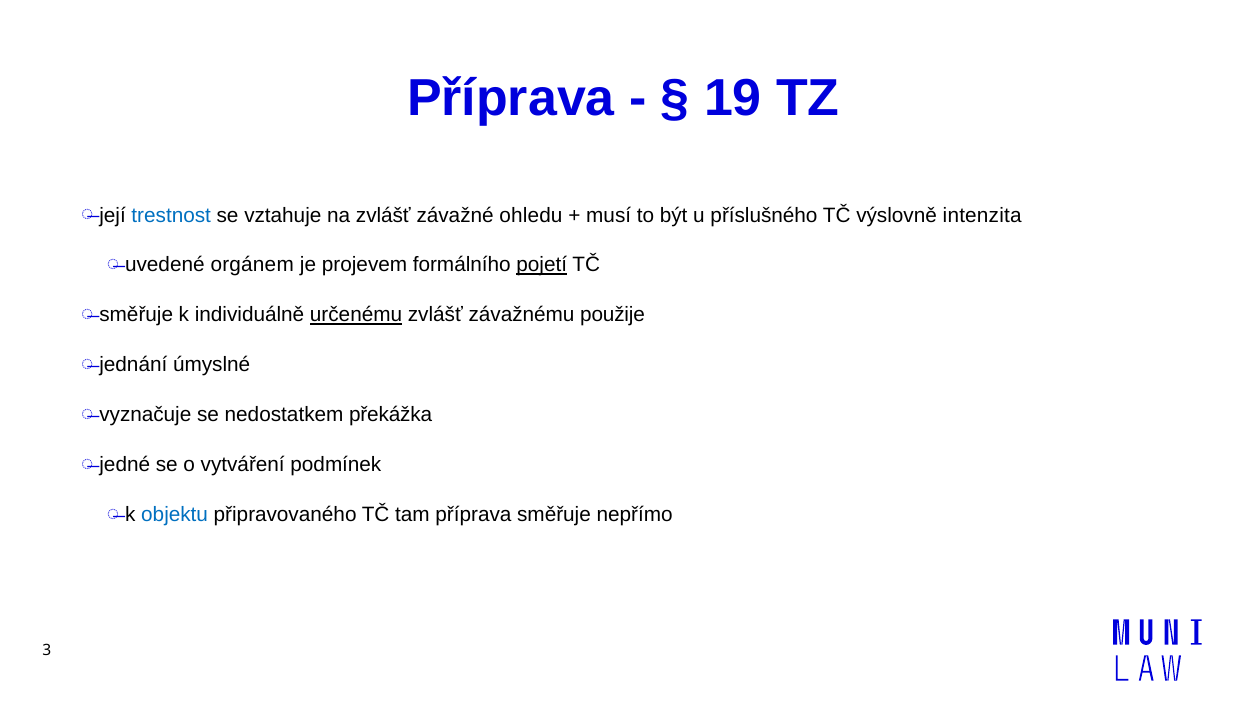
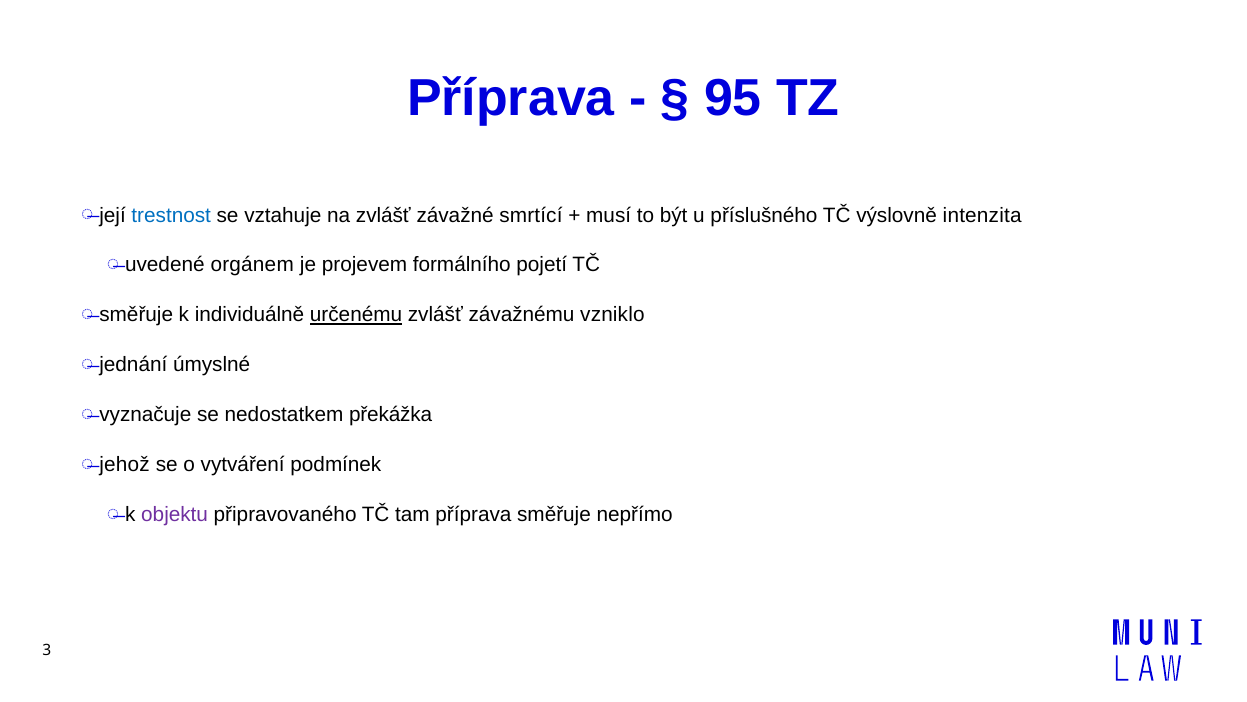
19: 19 -> 95
ohledu: ohledu -> smrtící
pojetí underline: present -> none
použije: použije -> vzniklo
jedné: jedné -> jehož
objektu colour: blue -> purple
